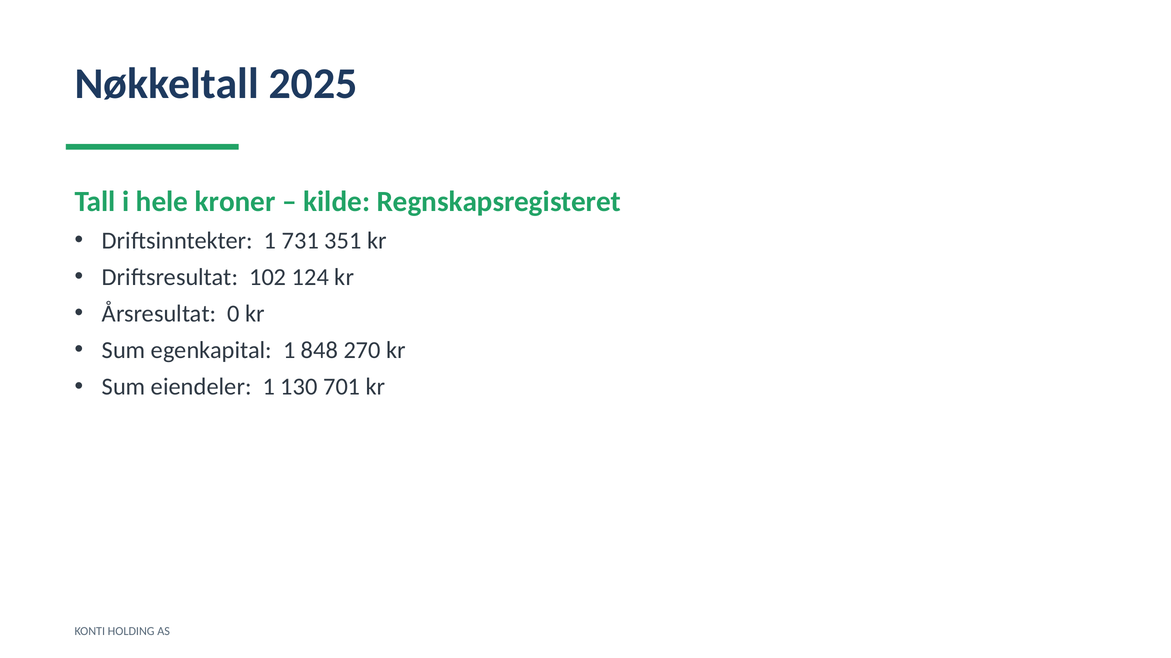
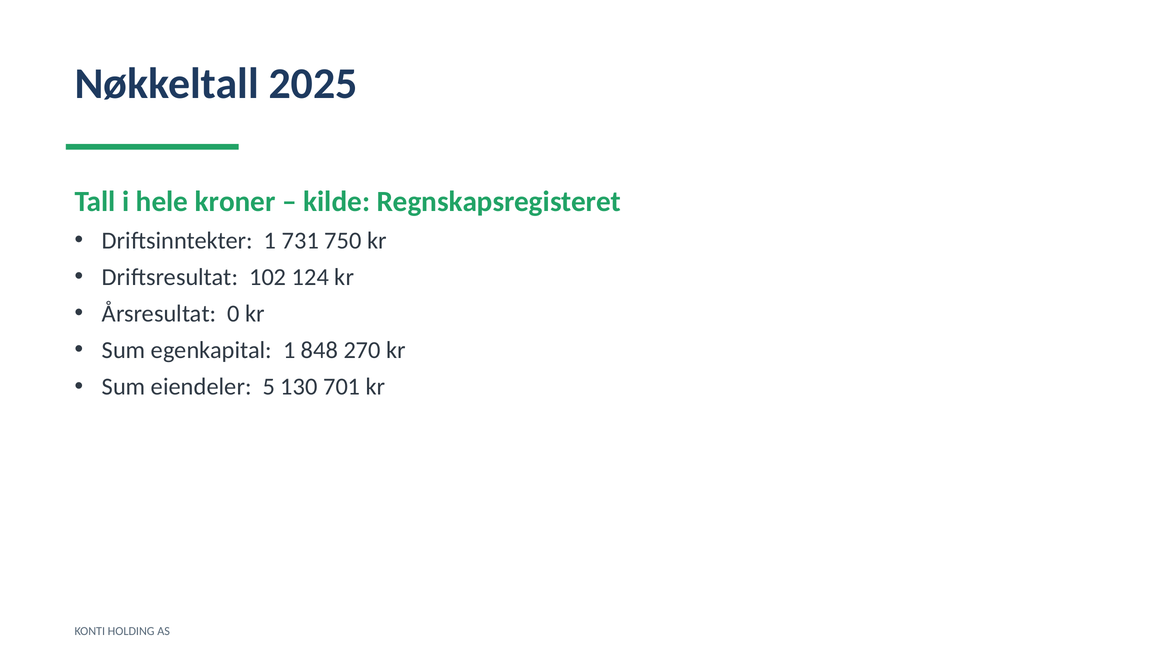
351: 351 -> 750
eiendeler 1: 1 -> 5
